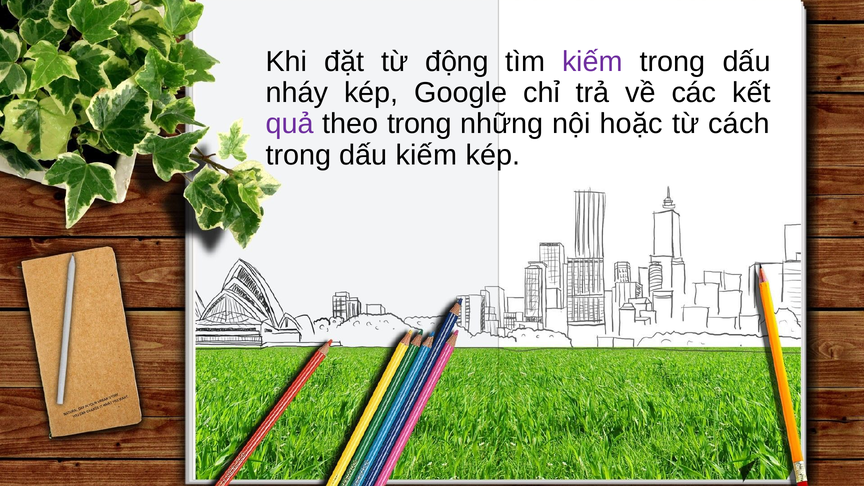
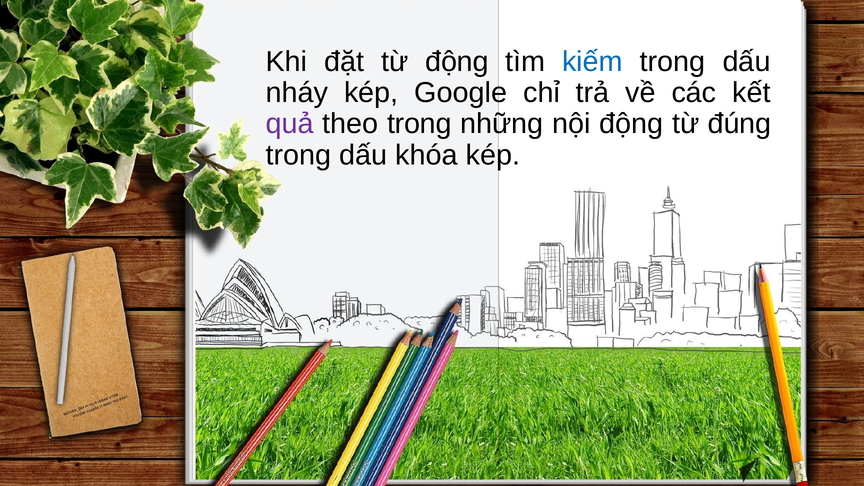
kiếm at (592, 62) colour: purple -> blue
nội hoặc: hoặc -> động
cách: cách -> đúng
dấu kiếm: kiếm -> khóa
